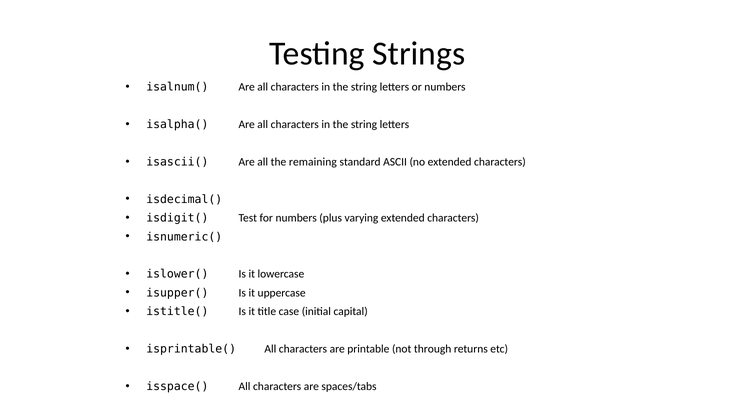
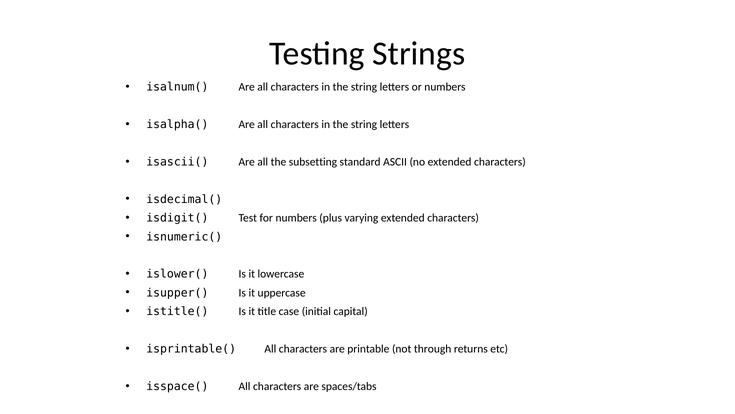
remaining: remaining -> subsetting
